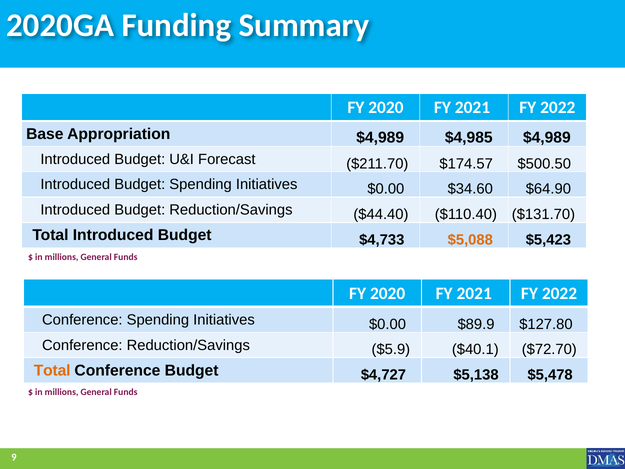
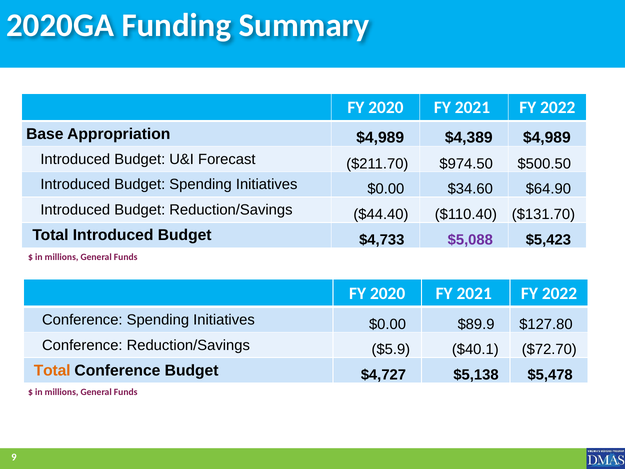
$4,985: $4,985 -> $4,389
$174.57: $174.57 -> $974.50
$5,088 colour: orange -> purple
